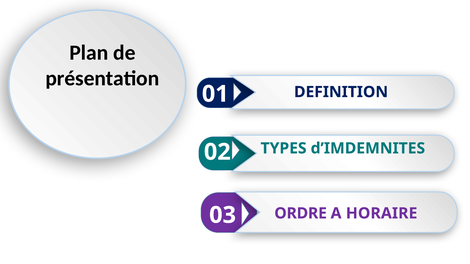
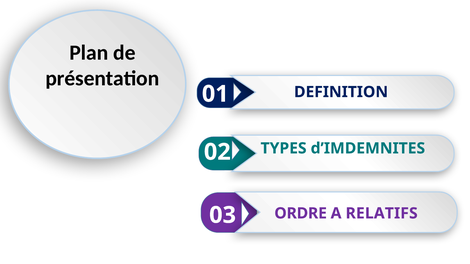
HORAIRE: HORAIRE -> RELATIFS
